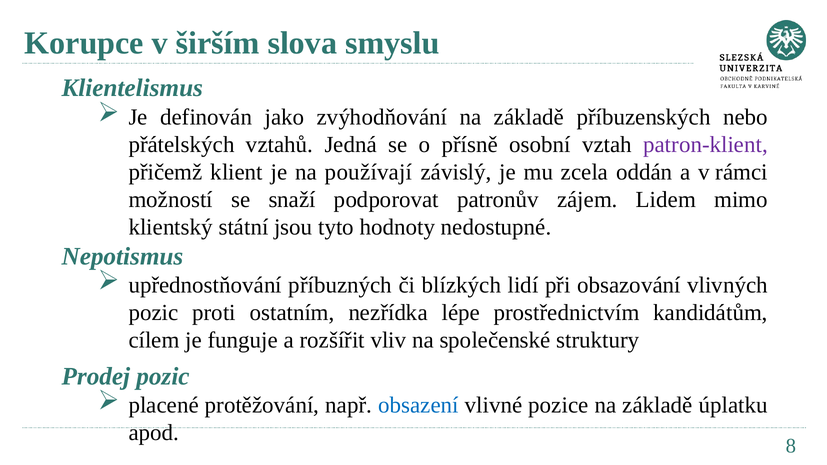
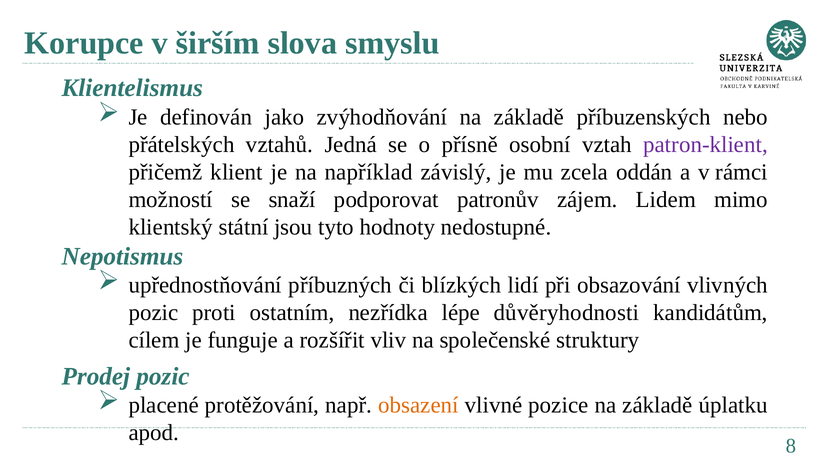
používají: používají -> například
prostřednictvím: prostřednictvím -> důvěryhodnosti
obsazení colour: blue -> orange
